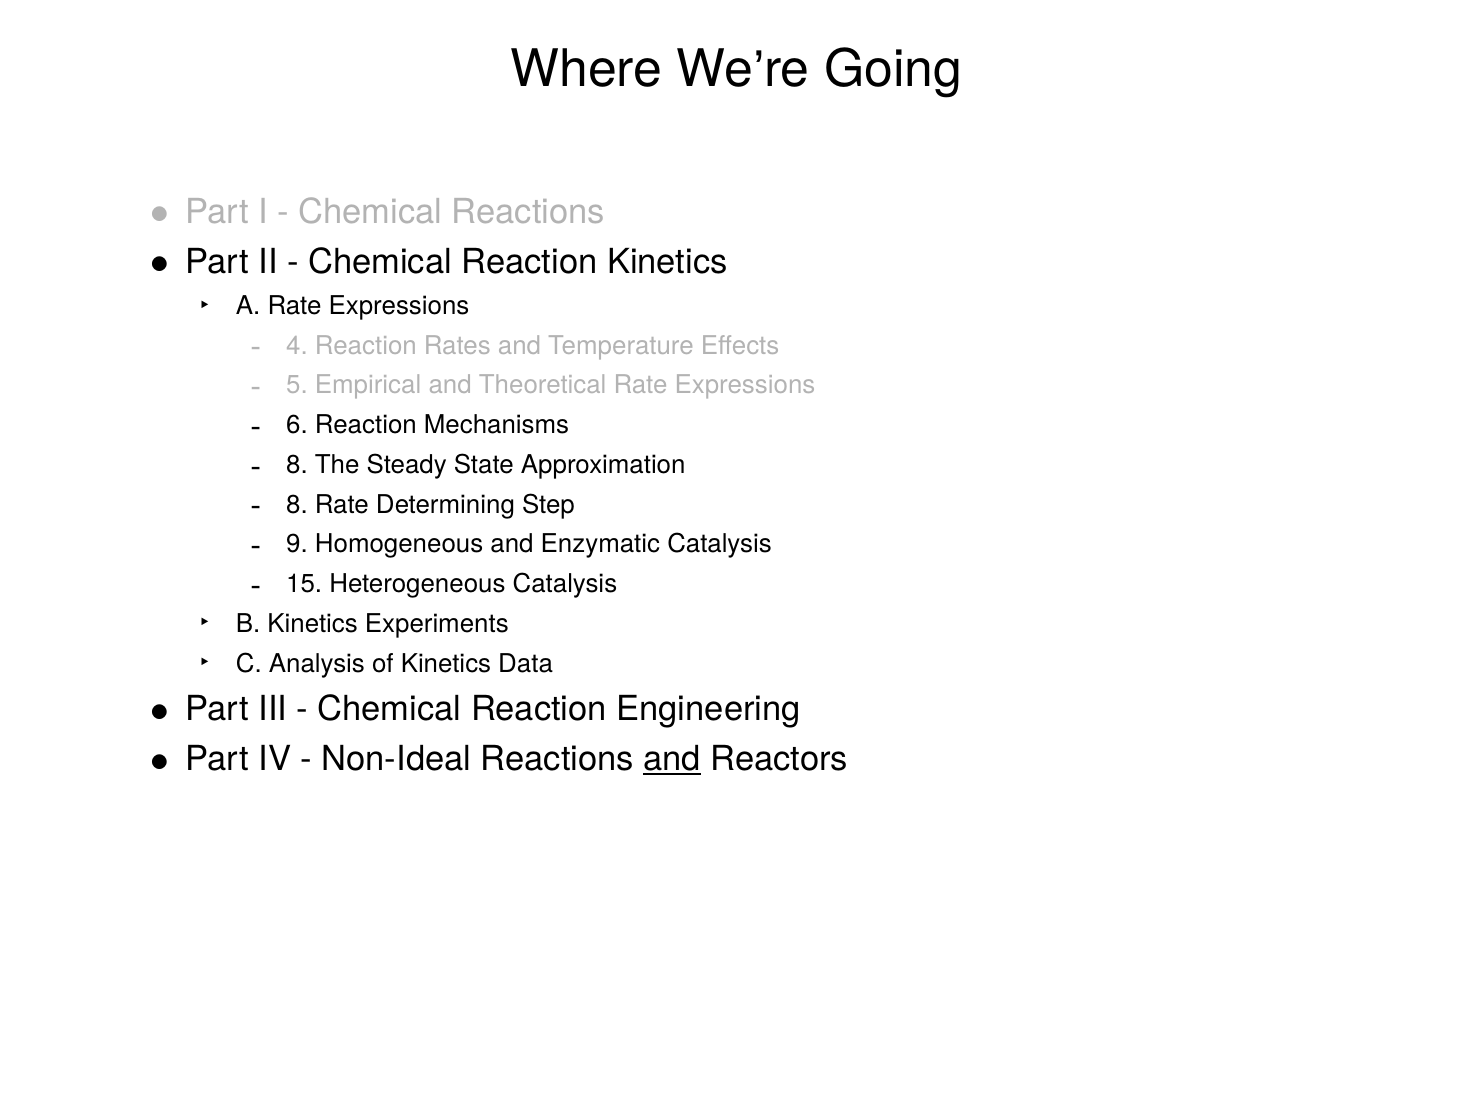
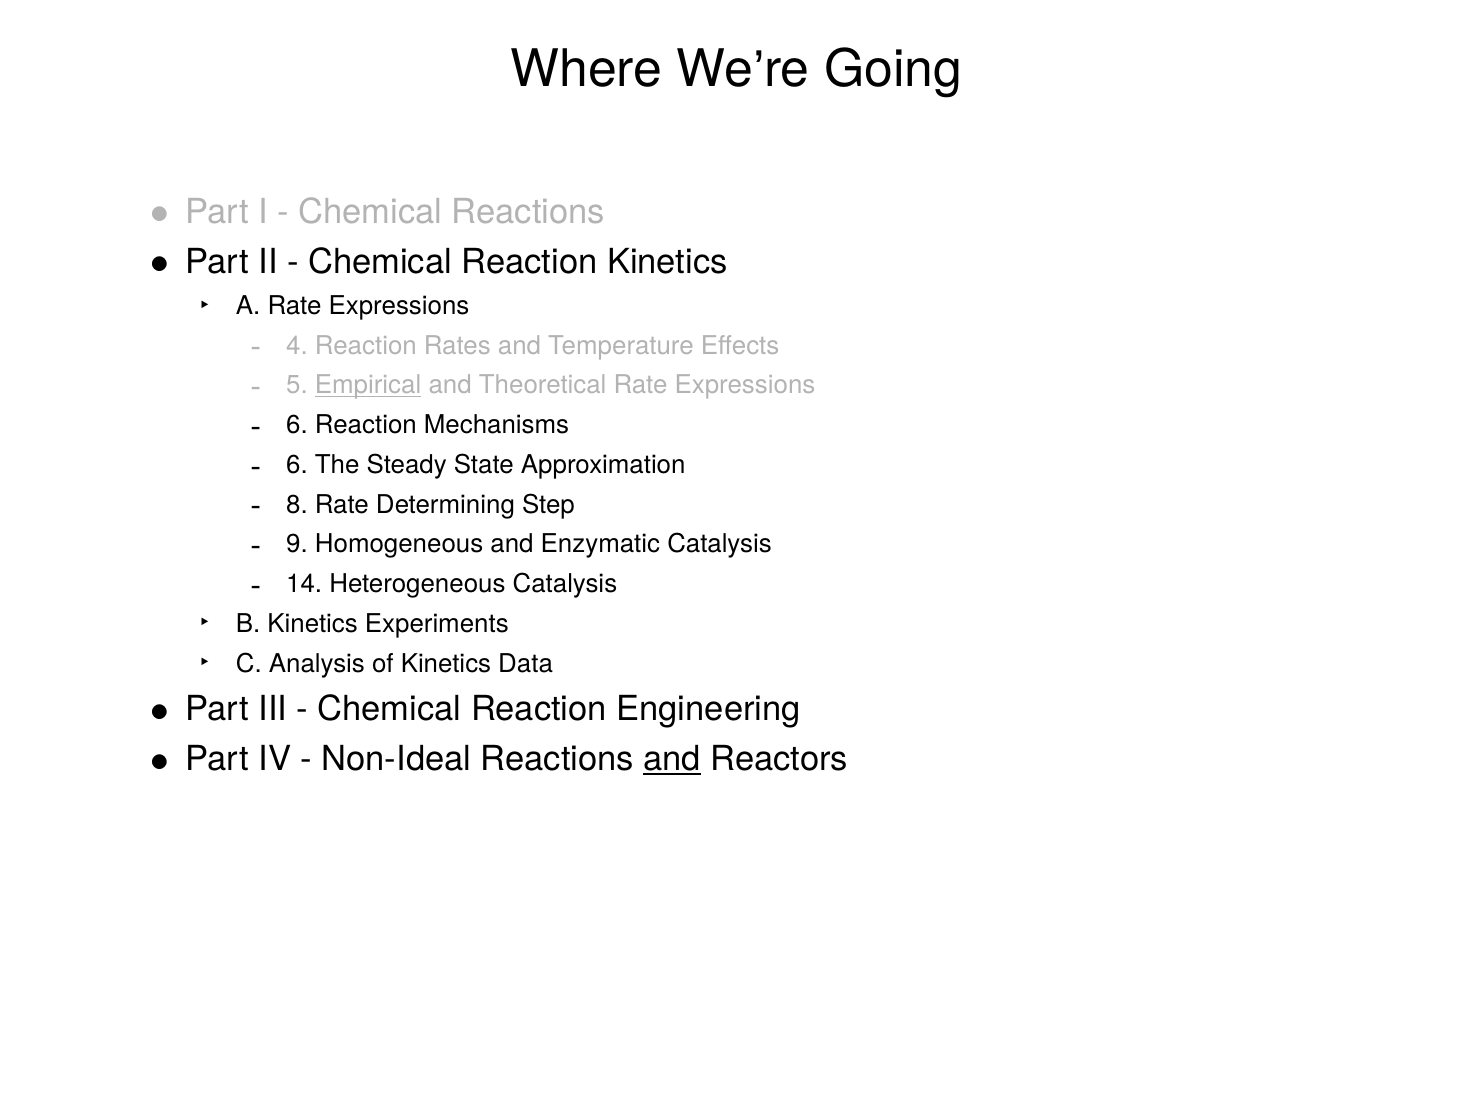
Empirical underline: none -> present
8 at (297, 465): 8 -> 6
15: 15 -> 14
